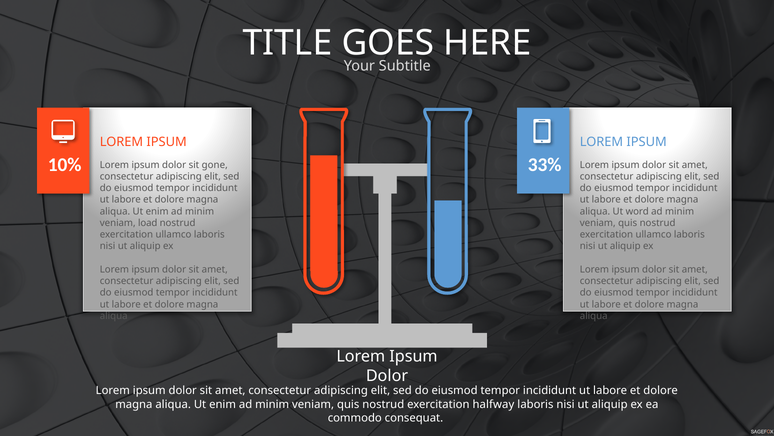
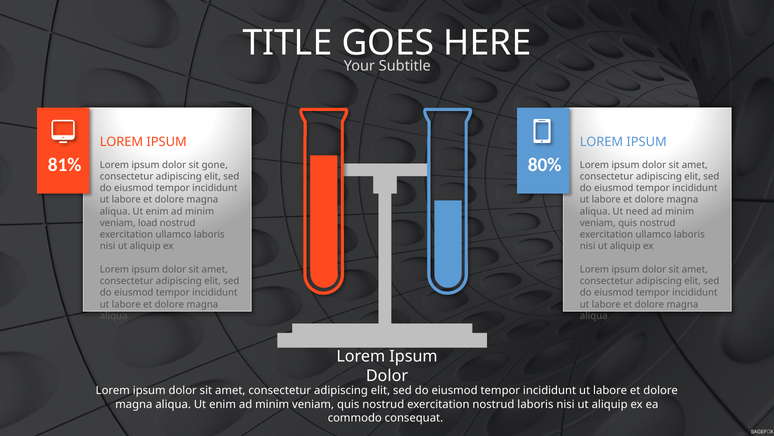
10%: 10% -> 81%
33%: 33% -> 80%
word: word -> need
exercitation halfway: halfway -> nostrud
